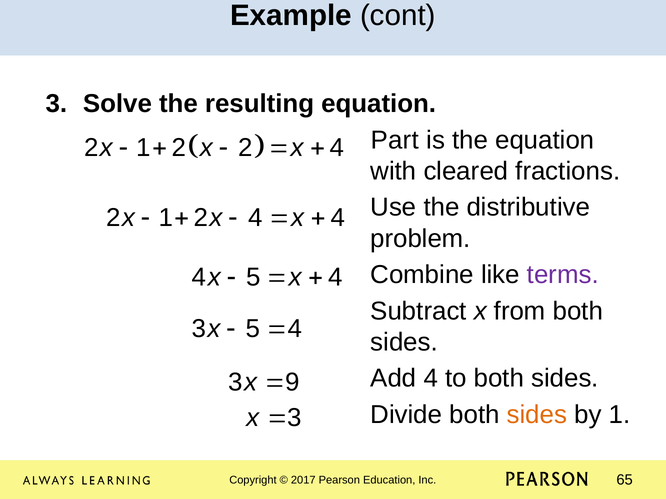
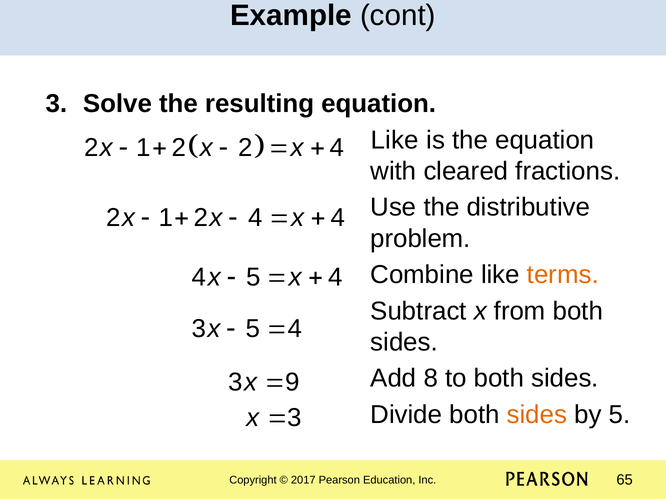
Part at (395, 140): Part -> Like
terms colour: purple -> orange
Add 4: 4 -> 8
by 1: 1 -> 5
